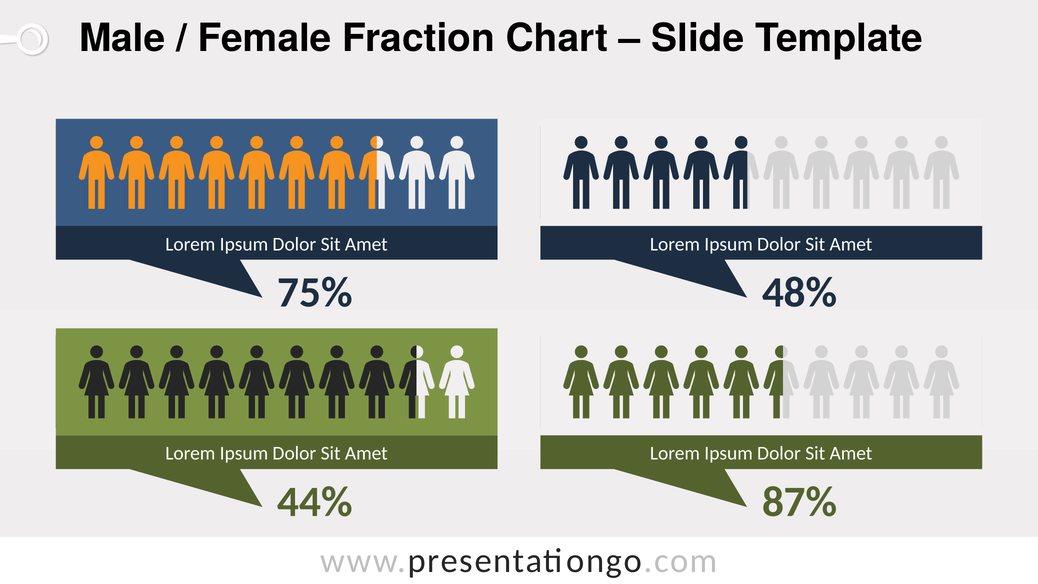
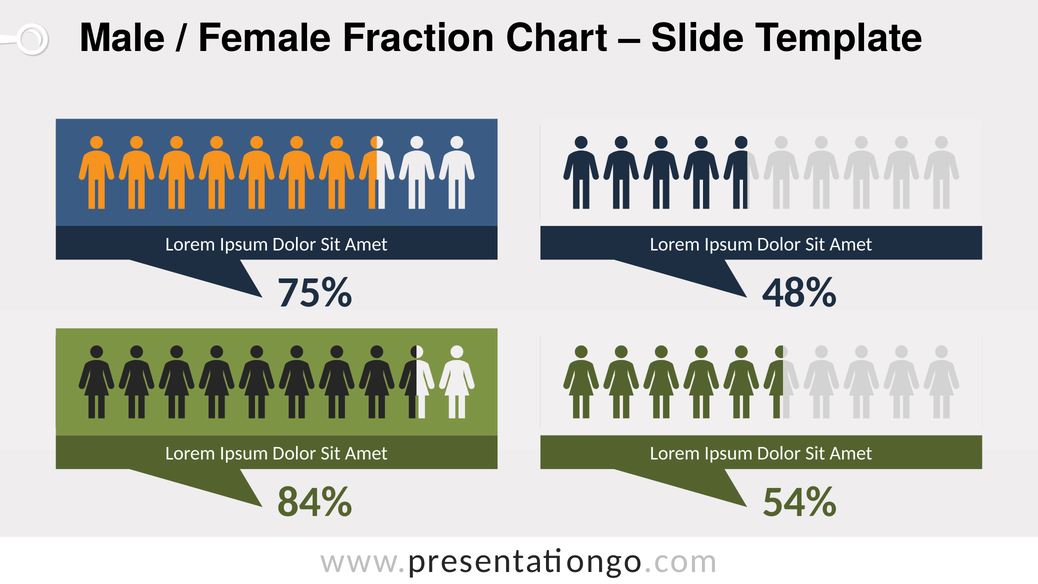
44%: 44% -> 84%
87%: 87% -> 54%
